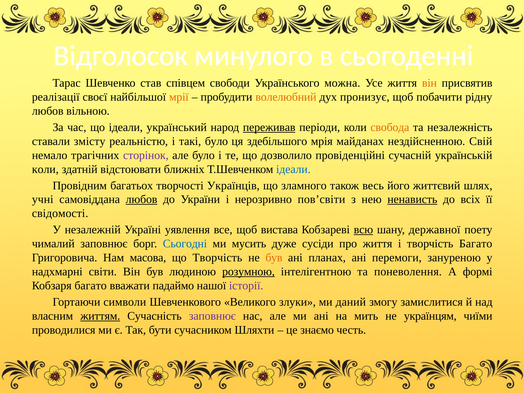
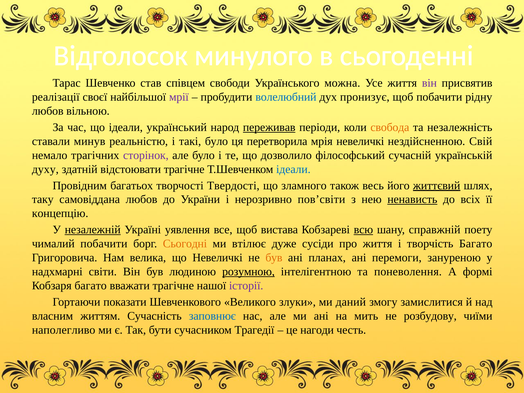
він at (429, 83) colour: orange -> purple
мрії colour: orange -> purple
волелюбний colour: orange -> blue
змісту: змісту -> минув
здебільшого: здебільшого -> перетворила
мрія майданах: майданах -> невеличкі
провіденційні: провіденційні -> філософський
коли at (45, 169): коли -> духу
відстоювати ближніх: ближніх -> трагічне
Українців: Українців -> Твердості
життєвий underline: none -> present
учні: учні -> таку
любов at (142, 199) underline: present -> none
свідомості: свідомості -> концепцію
незалежній underline: none -> present
державної: державної -> справжній
чималий заповнює: заповнює -> побачити
Сьогодні colour: blue -> orange
мусить: мусить -> втілює
масова: масова -> велика
що Творчість: Творчість -> Невеличкі
вважати падаймо: падаймо -> трагічне
символи: символи -> показати
життям underline: present -> none
заповнює at (212, 316) colour: purple -> blue
українцям: українцям -> розбудову
проводилися: проводилися -> наполегливо
Шляхти: Шляхти -> Трагедії
знаємо: знаємо -> нагоди
